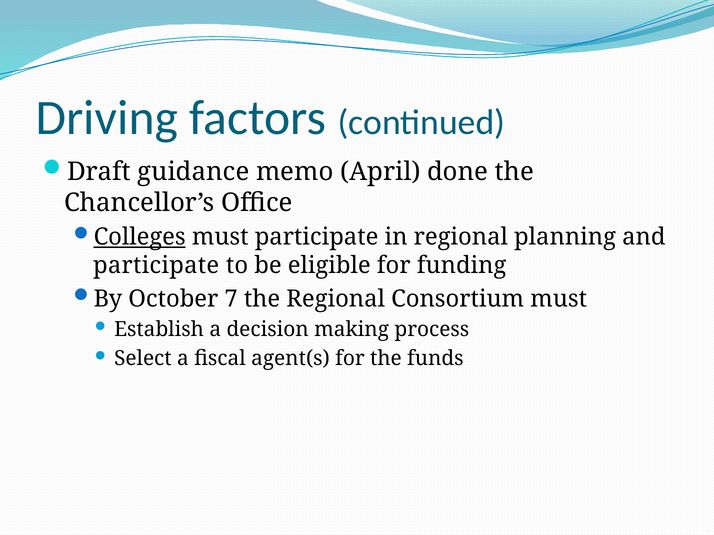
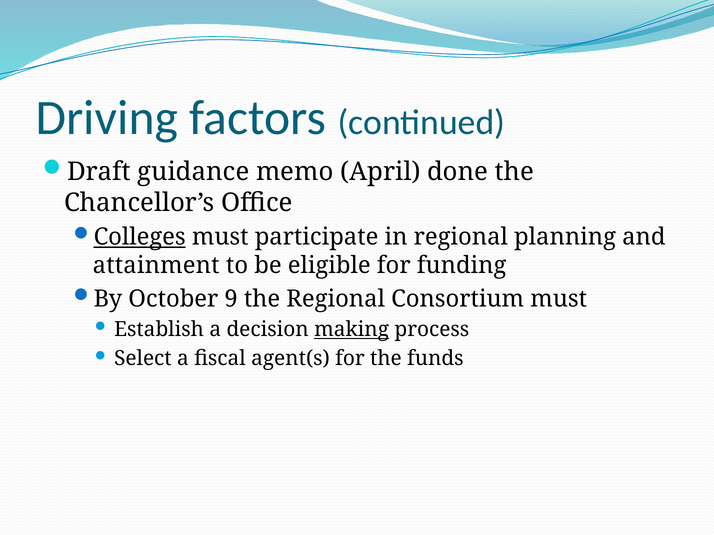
participate at (156, 266): participate -> attainment
7: 7 -> 9
making underline: none -> present
